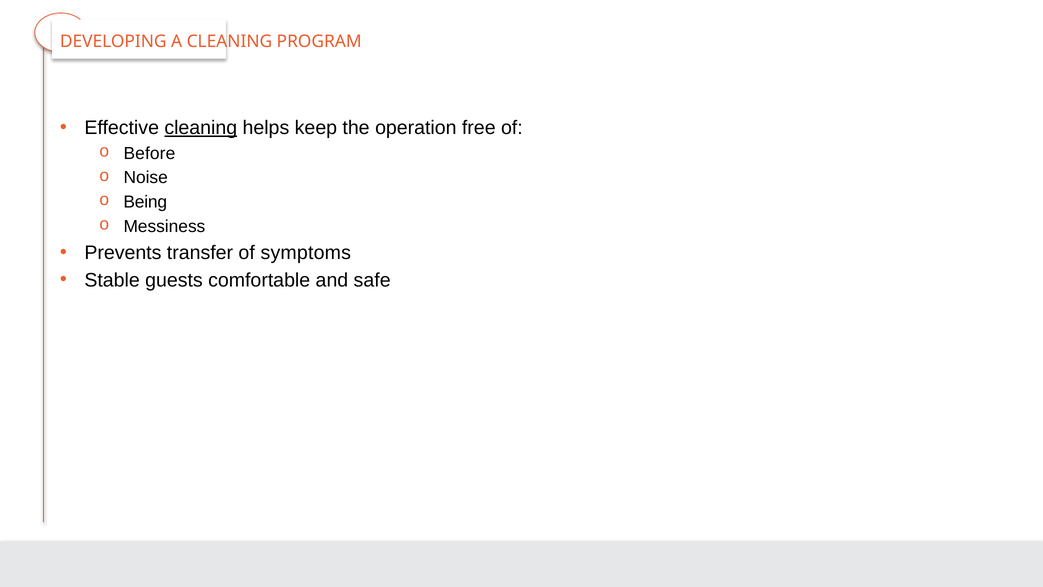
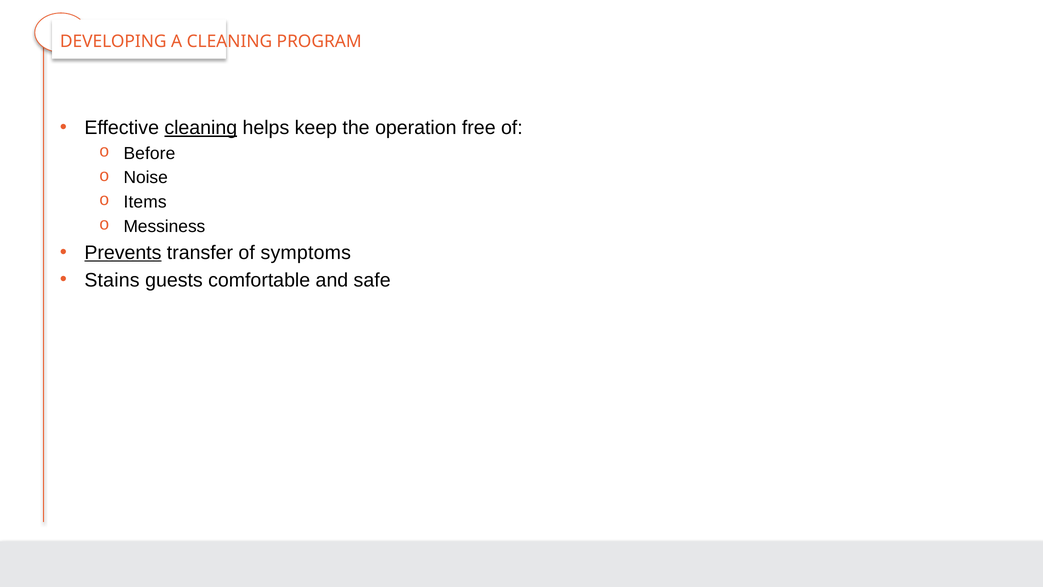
Being: Being -> Items
Prevents underline: none -> present
Stable: Stable -> Stains
